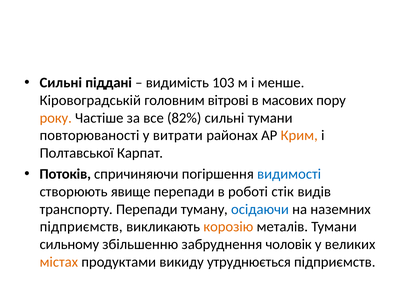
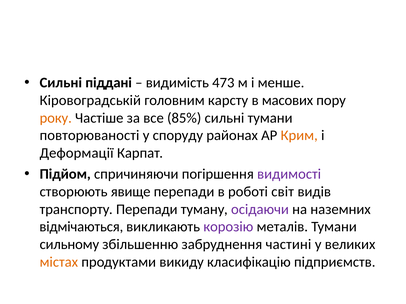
103: 103 -> 473
вітрові: вітрові -> карсту
82%: 82% -> 85%
витрати: витрати -> споруду
Полтавської: Полтавської -> Деформації
Потоків: Потоків -> Підйом
видимості colour: blue -> purple
стік: стік -> світ
осідаючи colour: blue -> purple
підприємств at (81, 227): підприємств -> відмічаються
корозію colour: orange -> purple
чоловік: чоловік -> частині
утруднюється: утруднюється -> класифікацію
